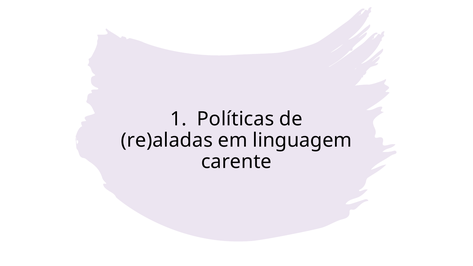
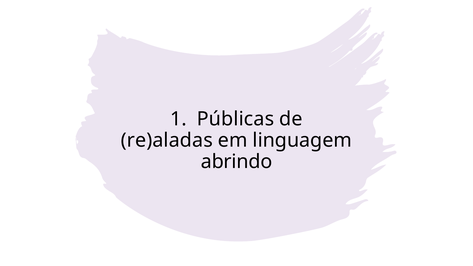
Políticas: Políticas -> Públicas
carente: carente -> abrindo
